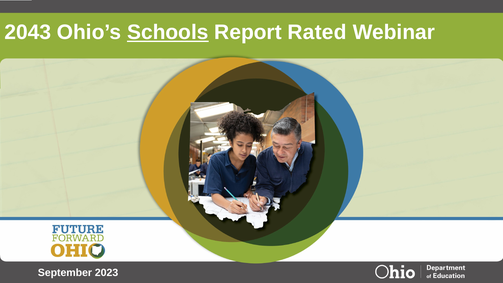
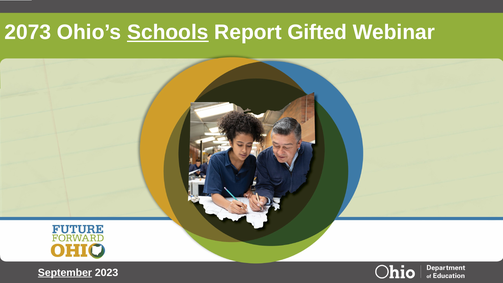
2043: 2043 -> 2073
Rated: Rated -> Gifted
September underline: none -> present
